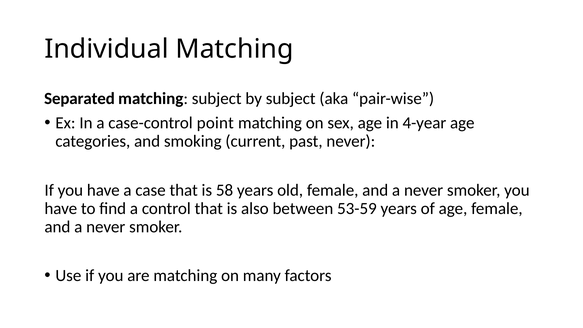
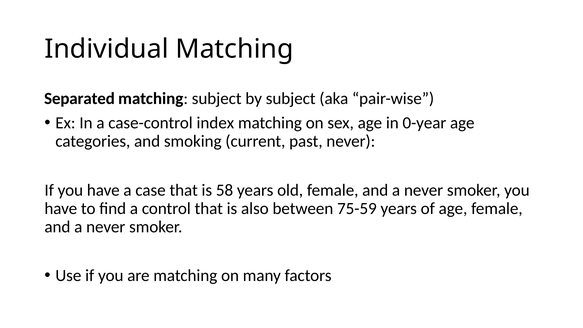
point: point -> index
4-year: 4-year -> 0-year
53-59: 53-59 -> 75-59
